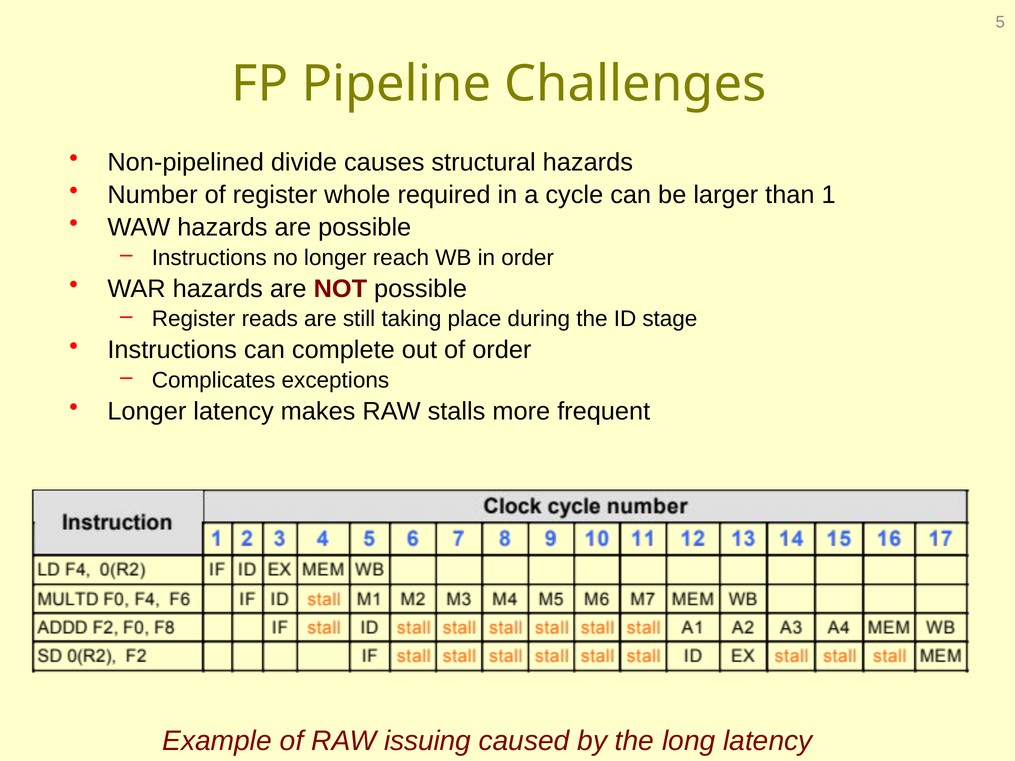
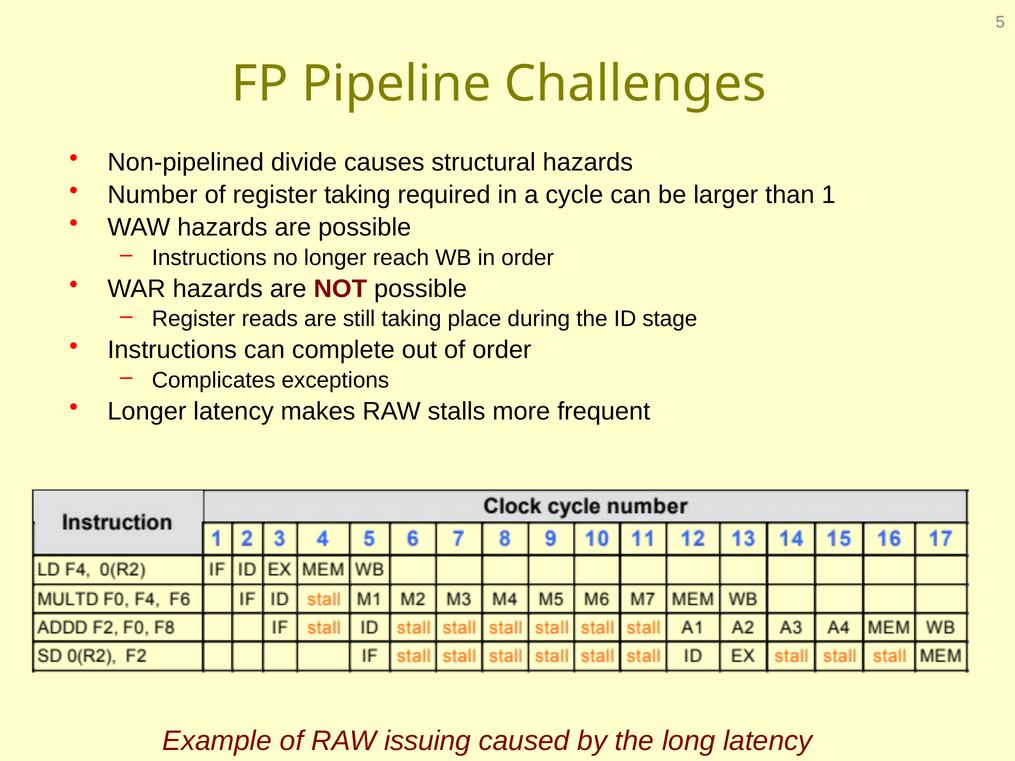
register whole: whole -> taking
